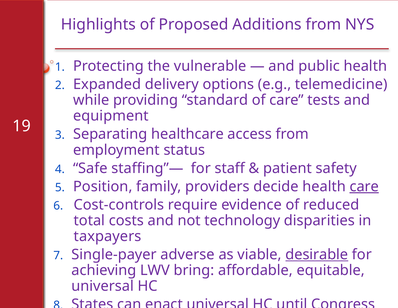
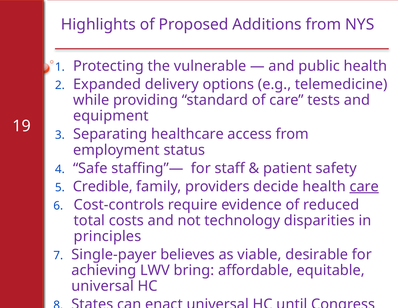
Position: Position -> Credible
taxpayers: taxpayers -> principles
adverse: adverse -> believes
desirable underline: present -> none
